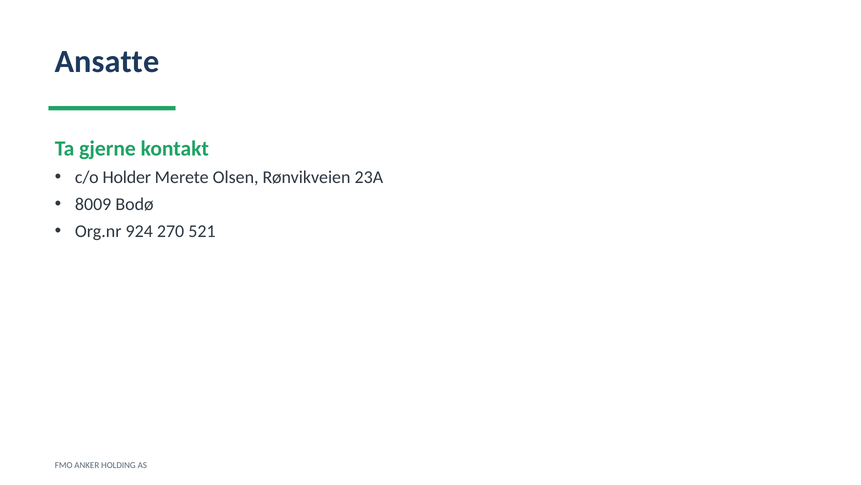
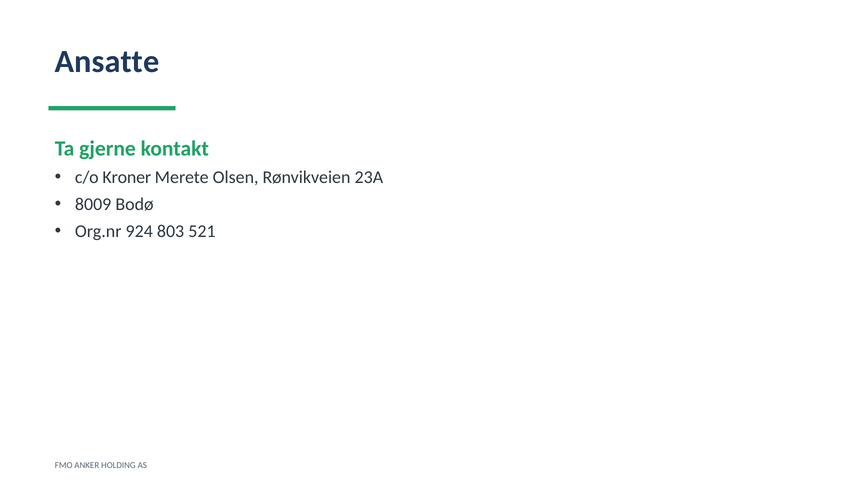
Holder: Holder -> Kroner
270: 270 -> 803
